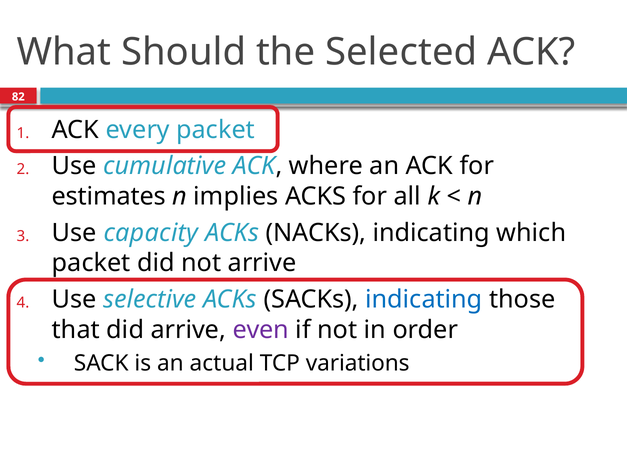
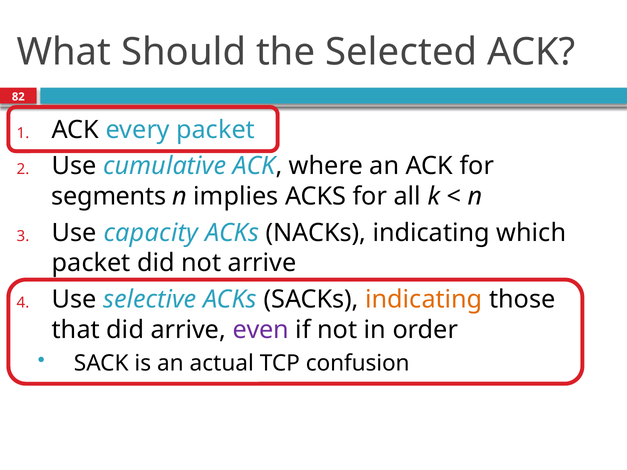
estimates: estimates -> segments
indicating at (424, 300) colour: blue -> orange
variations: variations -> confusion
